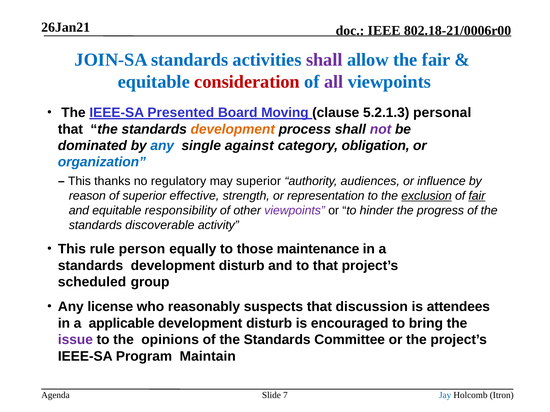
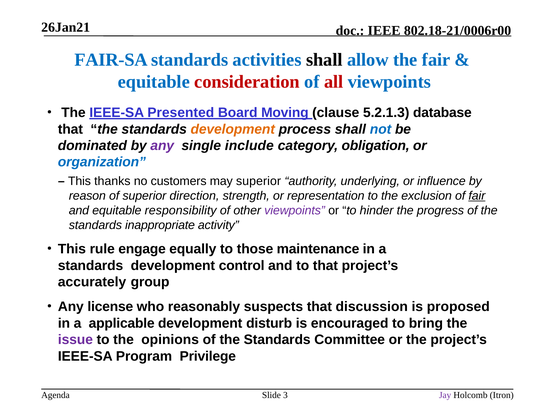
JOIN-SA: JOIN-SA -> FAIR-SA
shall at (324, 60) colour: purple -> black
all colour: purple -> red
personal: personal -> database
not colour: purple -> blue
any at (162, 146) colour: blue -> purple
against: against -> include
regulatory: regulatory -> customers
audiences: audiences -> underlying
effective: effective -> direction
exclusion underline: present -> none
discoverable: discoverable -> inappropriate
person: person -> engage
standards development disturb: disturb -> control
scheduled: scheduled -> accurately
attendees: attendees -> proposed
Maintain: Maintain -> Privilege
7: 7 -> 3
Jay colour: blue -> purple
